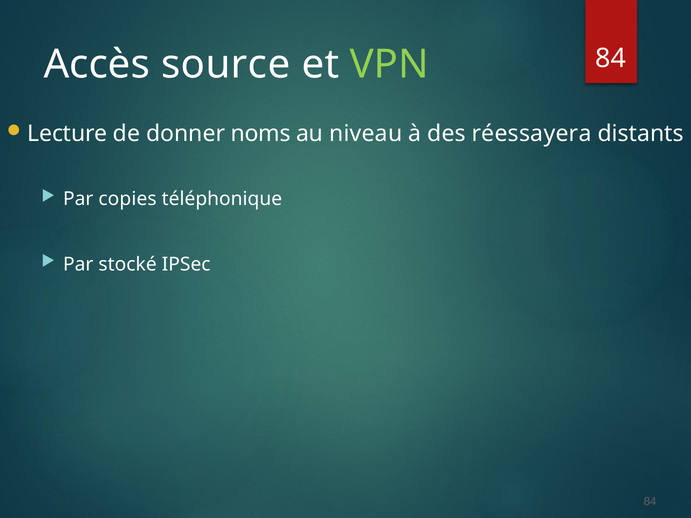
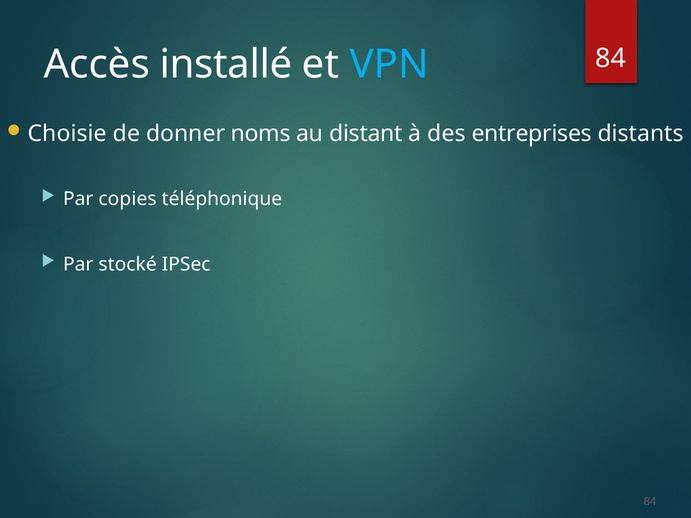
source: source -> installé
VPN colour: light green -> light blue
Lecture: Lecture -> Choisie
niveau: niveau -> distant
réessayera: réessayera -> entreprises
